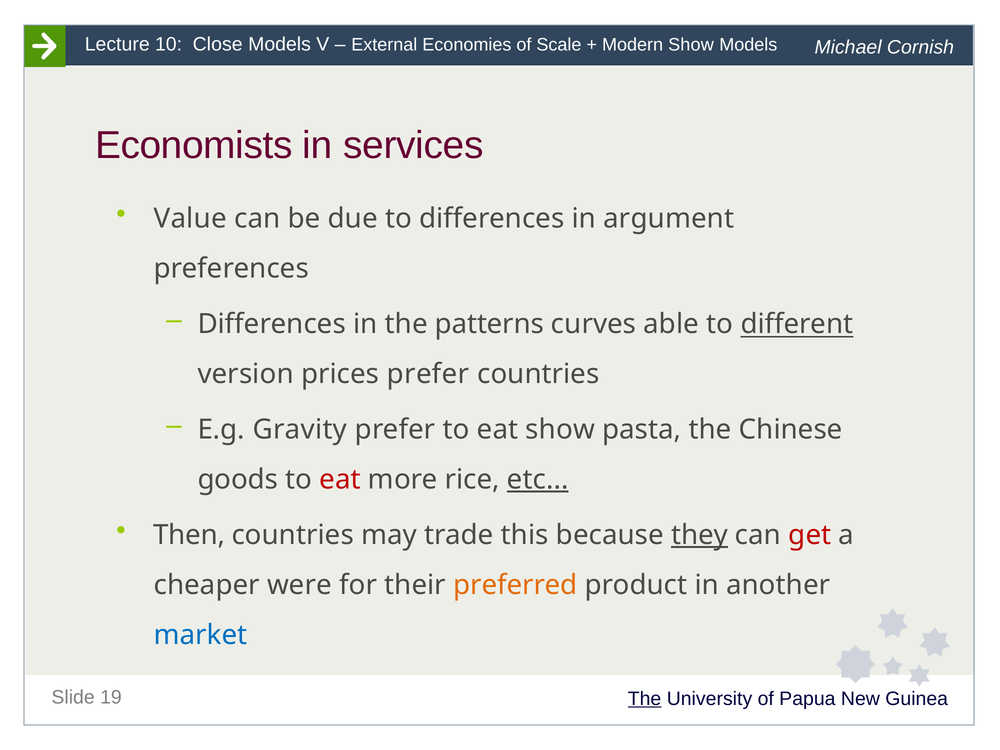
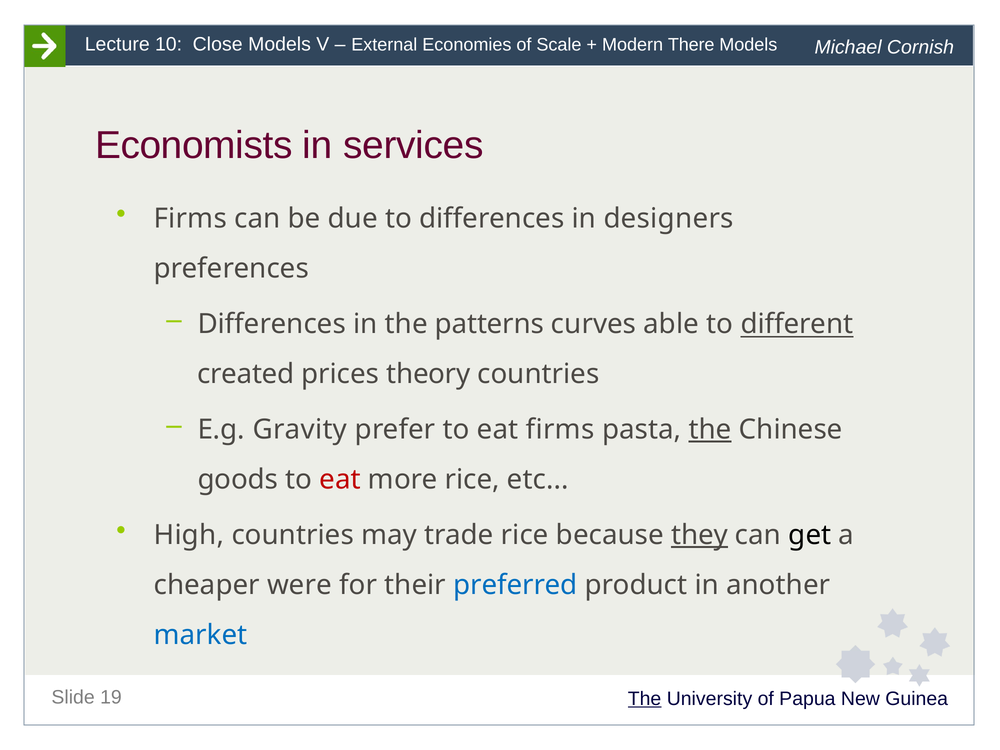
Show at (691, 45): Show -> There
Value at (190, 218): Value -> Firms
argument: argument -> designers
version: version -> created
prices prefer: prefer -> theory
eat show: show -> firms
the at (710, 429) underline: none -> present
etc underline: present -> none
Then: Then -> High
trade this: this -> rice
get colour: red -> black
preferred colour: orange -> blue
